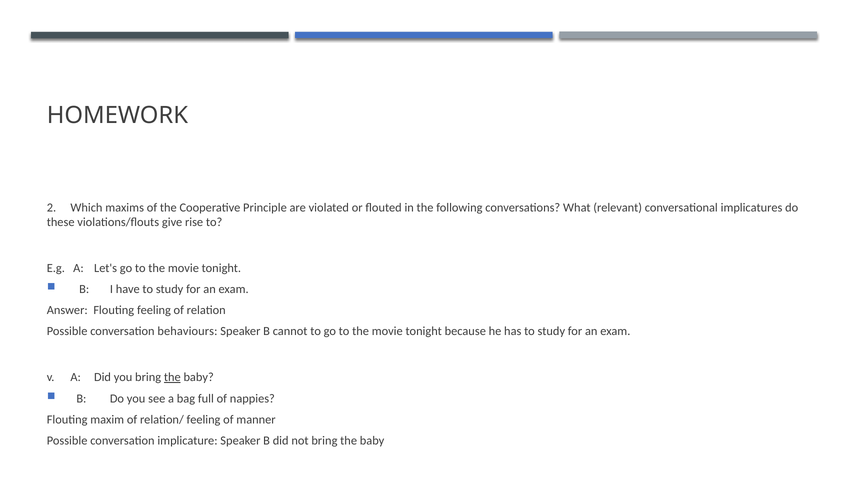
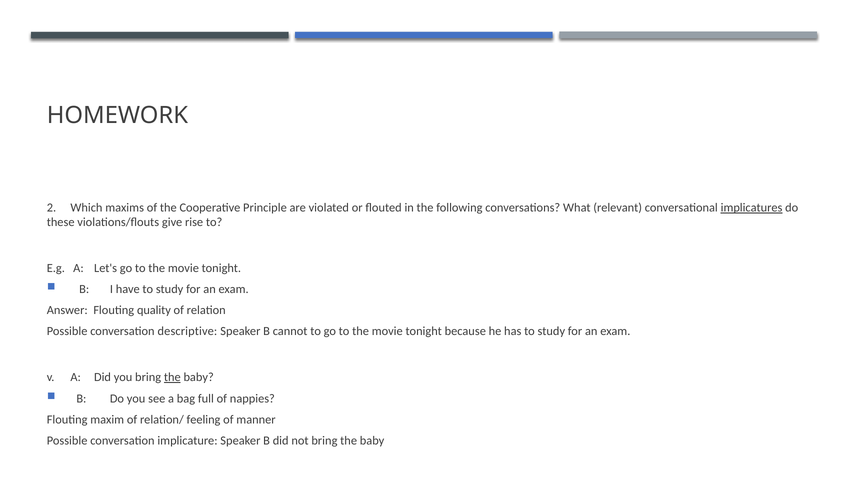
implicatures underline: none -> present
Flouting feeling: feeling -> quality
behaviours: behaviours -> descriptive
